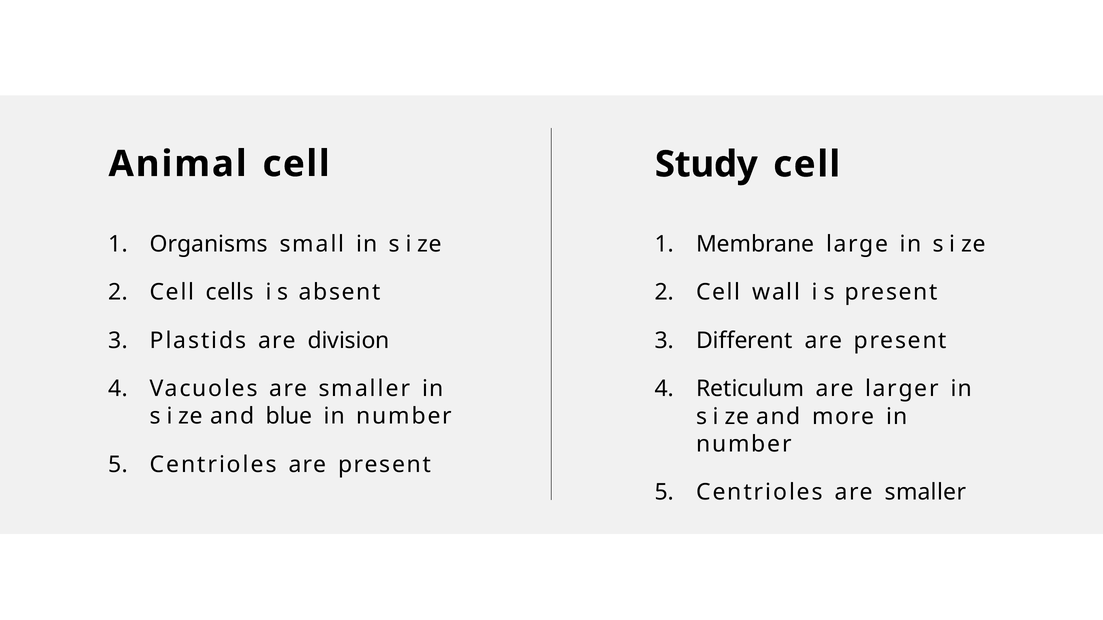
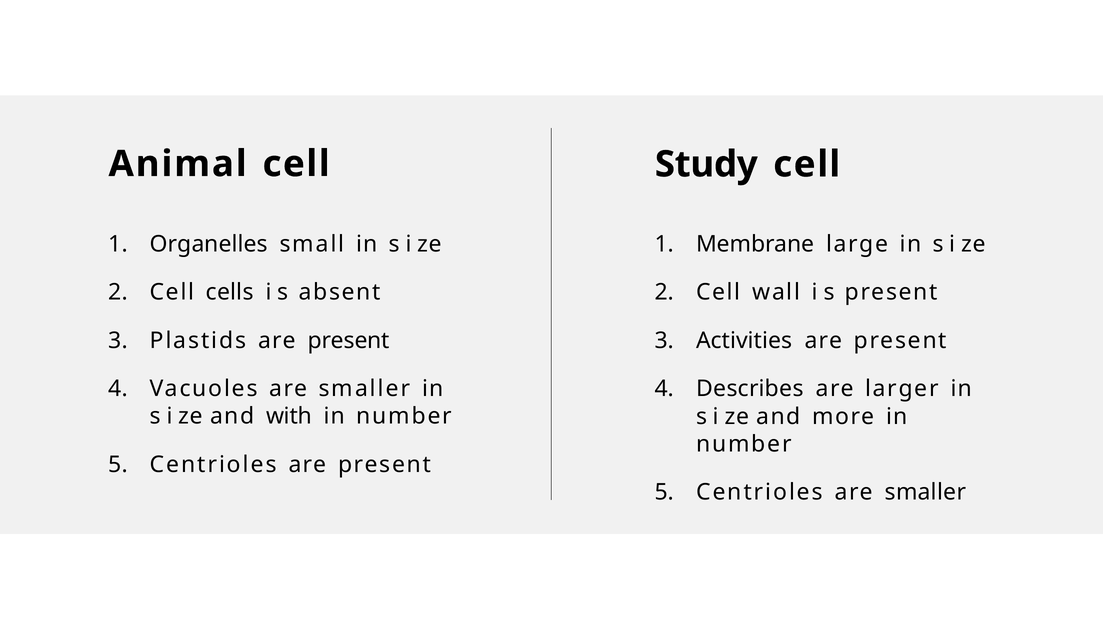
Organisms: Organisms -> Organelles
Plastids are division: division -> present
Different: Different -> Activities
Reticulum: Reticulum -> Describes
blue: blue -> with
